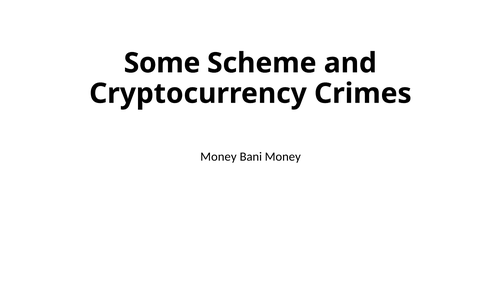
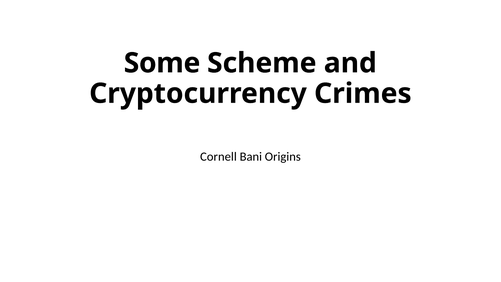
Money at (218, 157): Money -> Cornell
Bani Money: Money -> Origins
